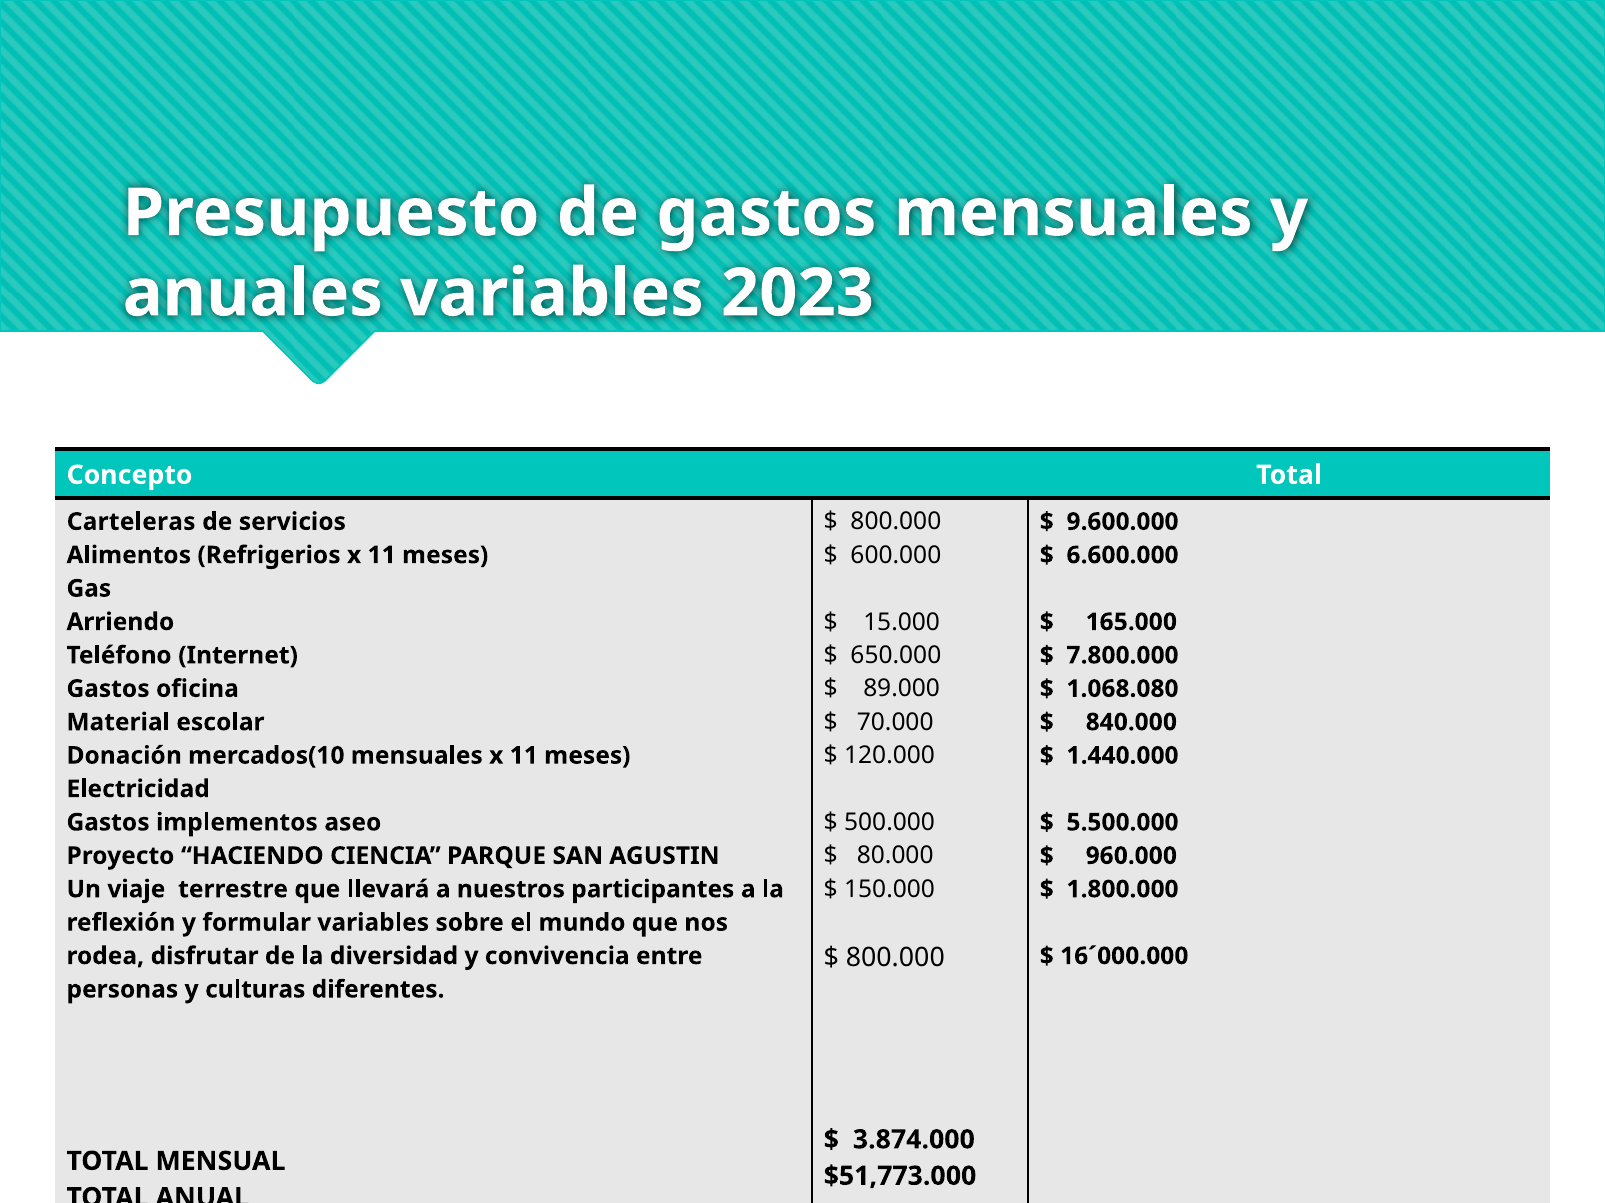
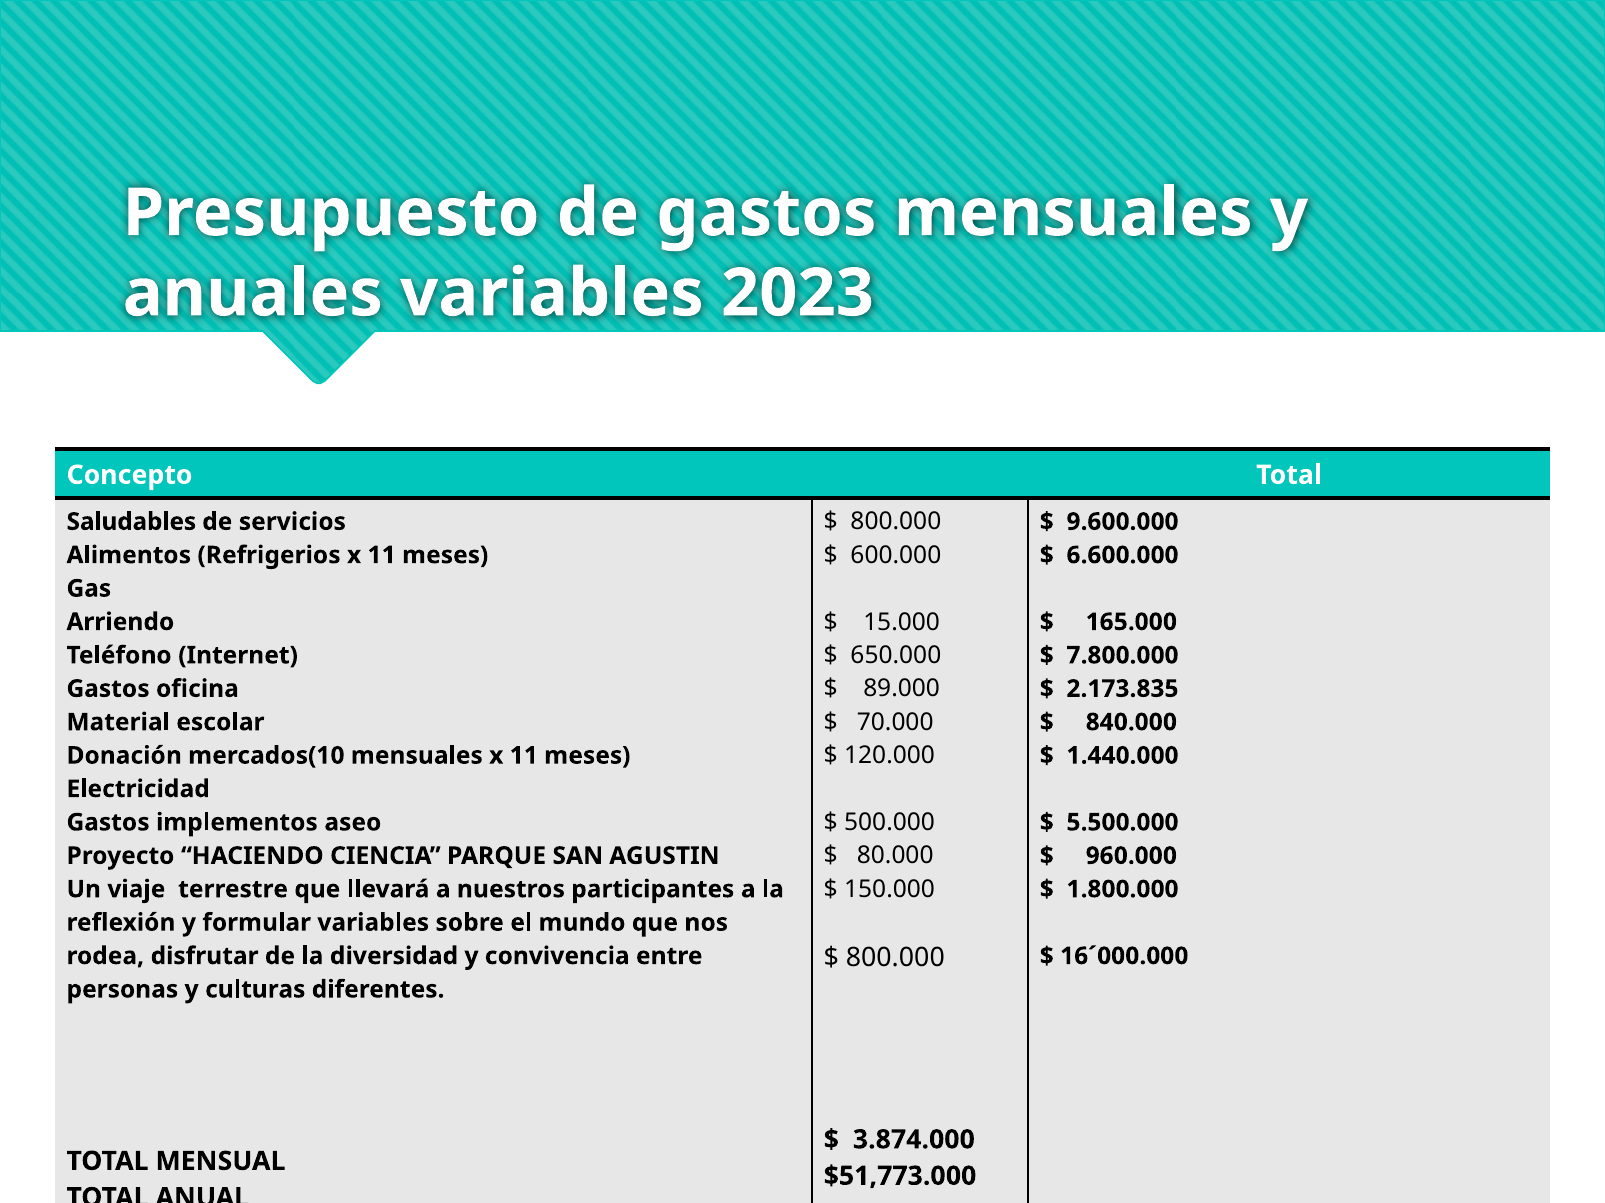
Carteleras: Carteleras -> Saludables
1.068.080: 1.068.080 -> 2.173.835
